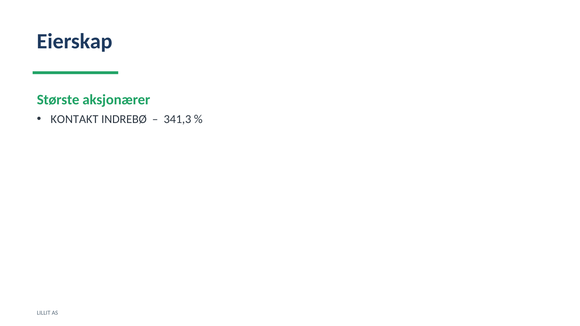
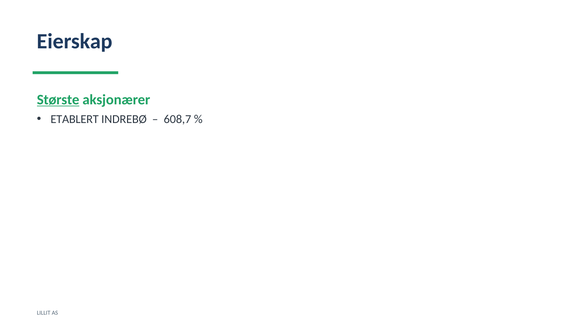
Største underline: none -> present
KONTAKT: KONTAKT -> ETABLERT
341,3: 341,3 -> 608,7
